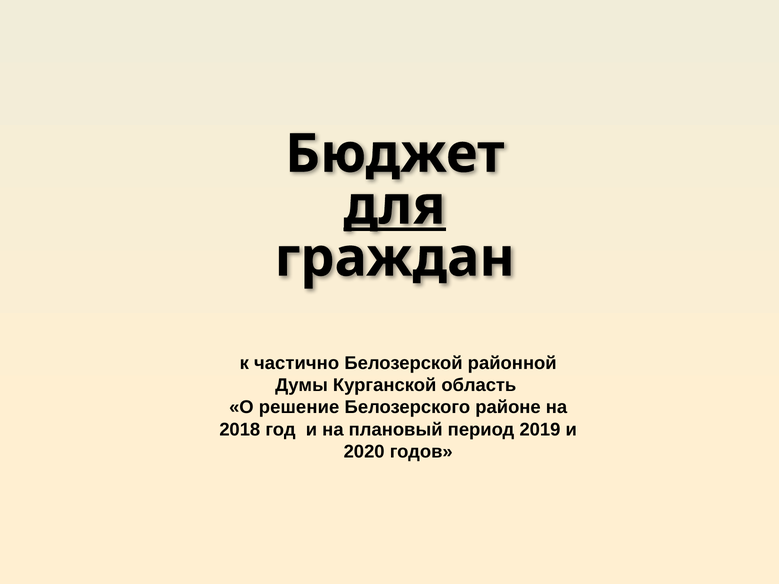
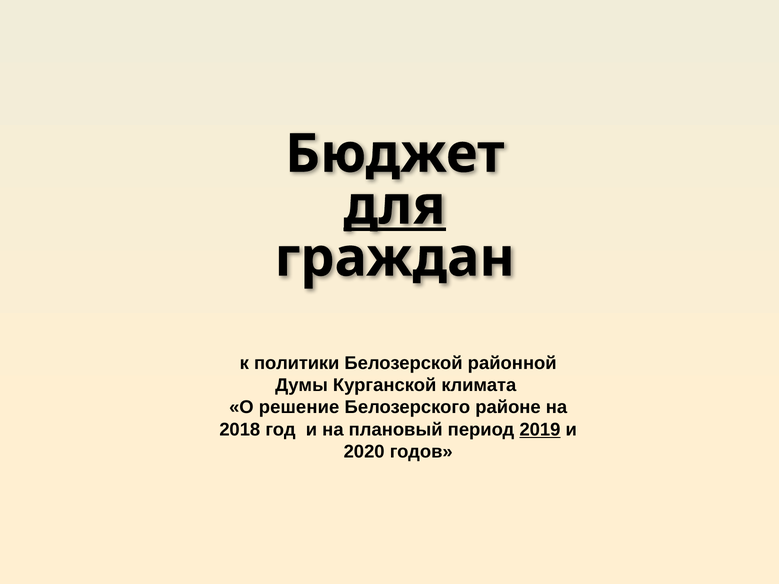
частично: частично -> политики
область: область -> климата
2019 underline: none -> present
